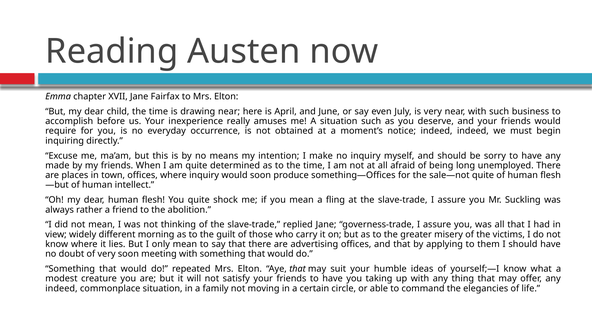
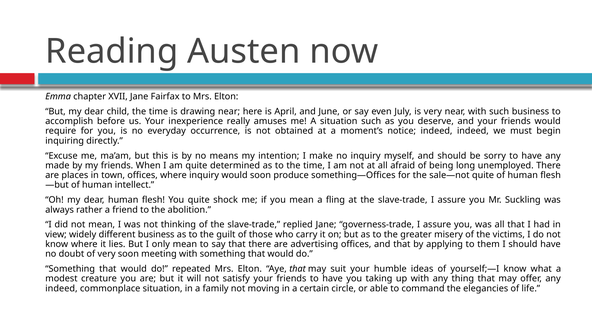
different morning: morning -> business
